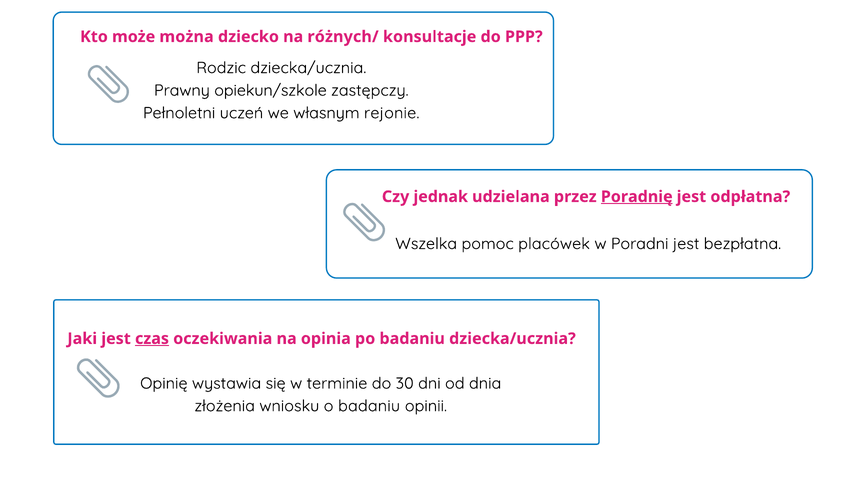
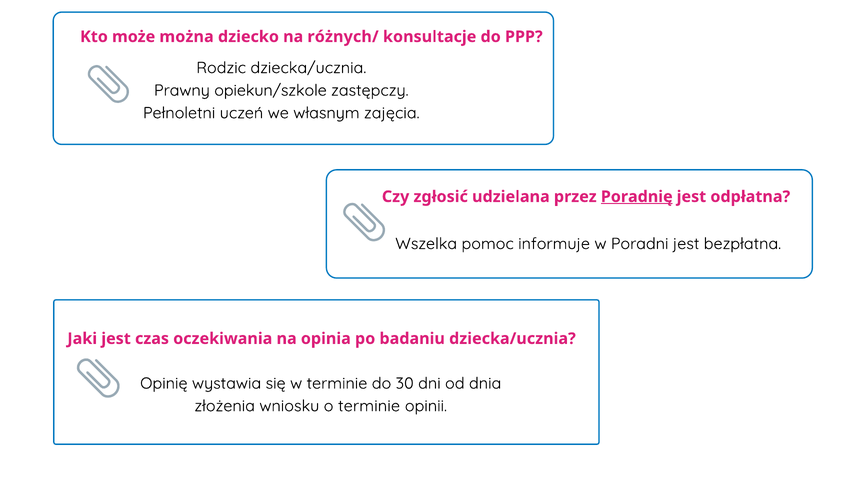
rejonie: rejonie -> zajęcia
jednak: jednak -> zgłosić
placówek: placówek -> informuje
czas underline: present -> none
o badaniu: badaniu -> terminie
